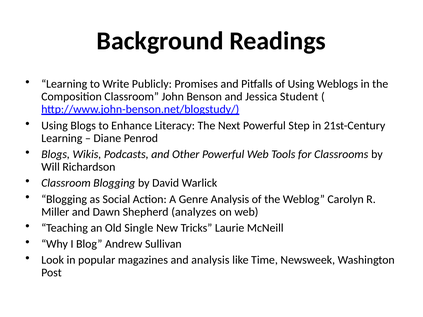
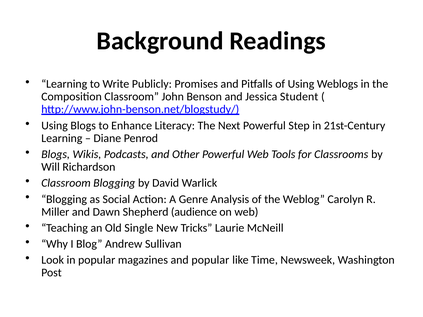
analyzes: analyzes -> audience
and analysis: analysis -> popular
